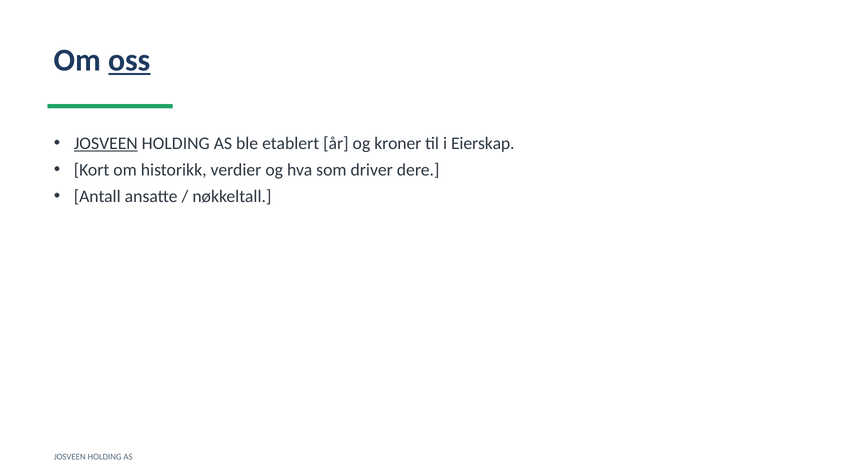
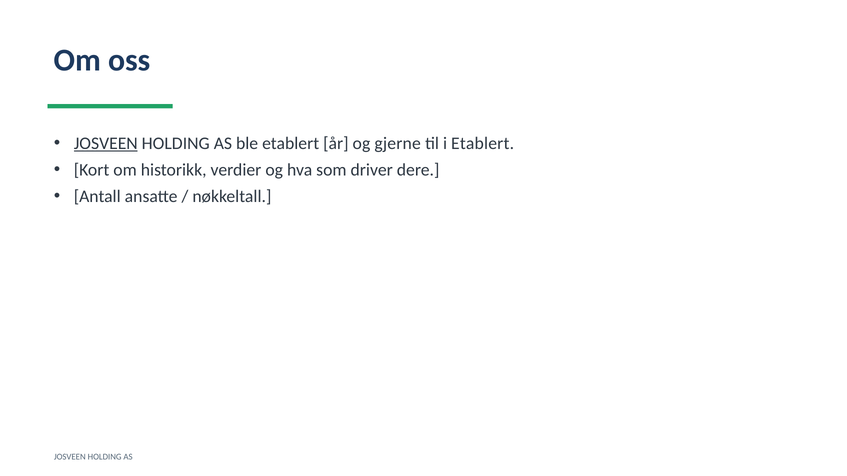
oss underline: present -> none
kroner: kroner -> gjerne
i Eierskap: Eierskap -> Etablert
